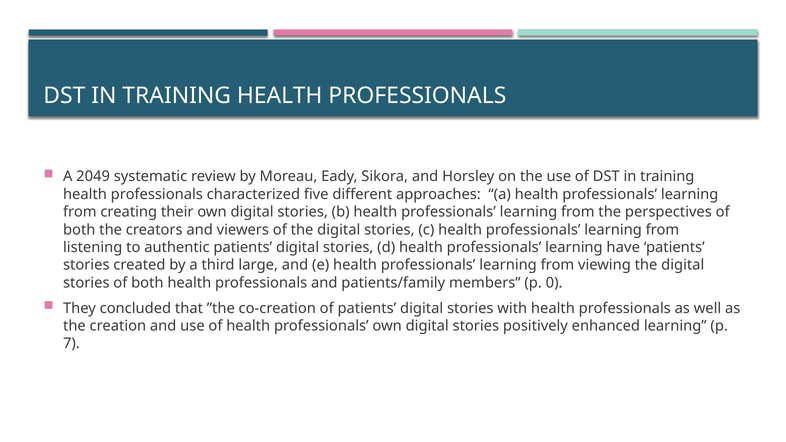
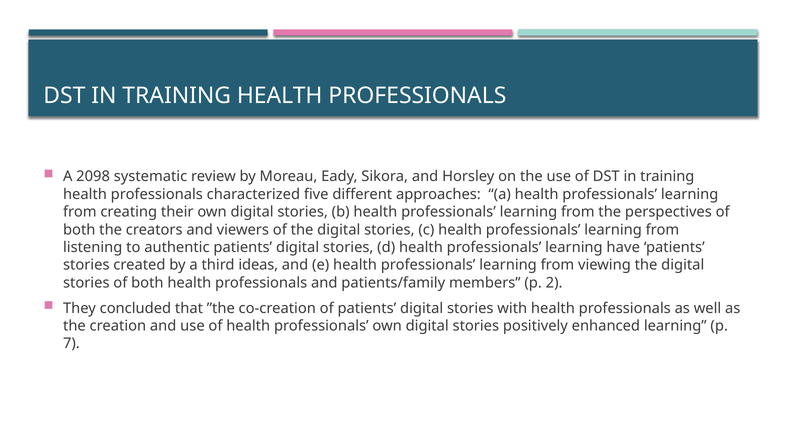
2049: 2049 -> 2098
large: large -> ideas
0: 0 -> 2
